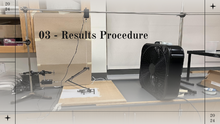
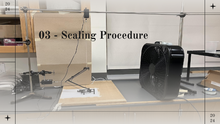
Results: Results -> Scaling
